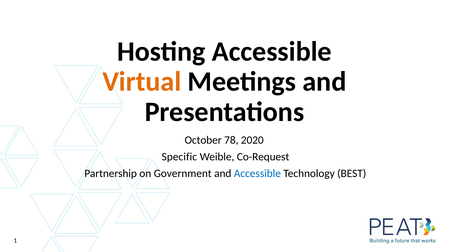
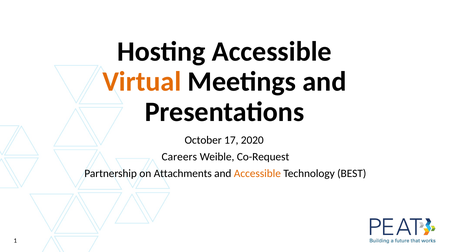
78: 78 -> 17
Specific: Specific -> Careers
Government: Government -> Attachments
Accessible at (257, 174) colour: blue -> orange
